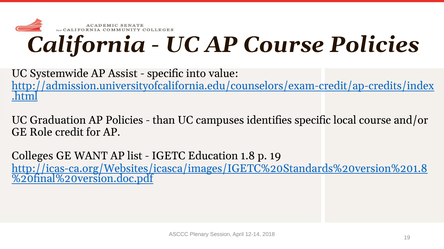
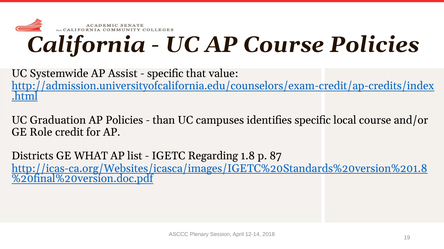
into: into -> that
Colleges: Colleges -> Districts
WANT: WANT -> WHAT
Education: Education -> Regarding
p 19: 19 -> 87
